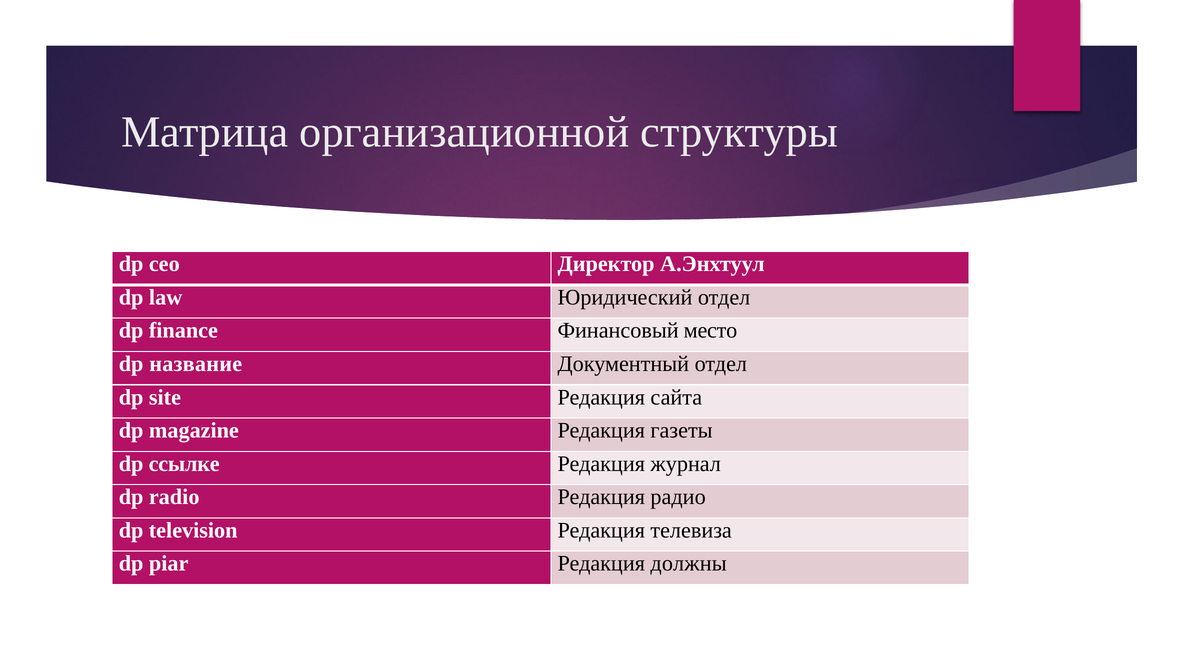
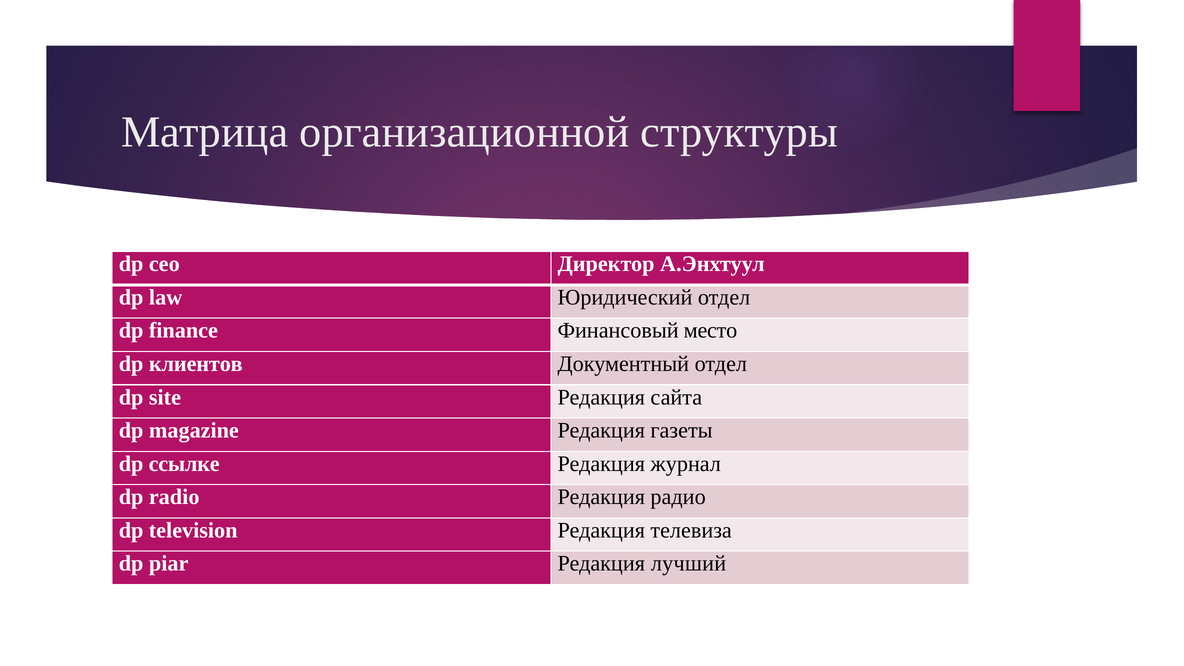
название: название -> клиентов
должны: должны -> лучший
